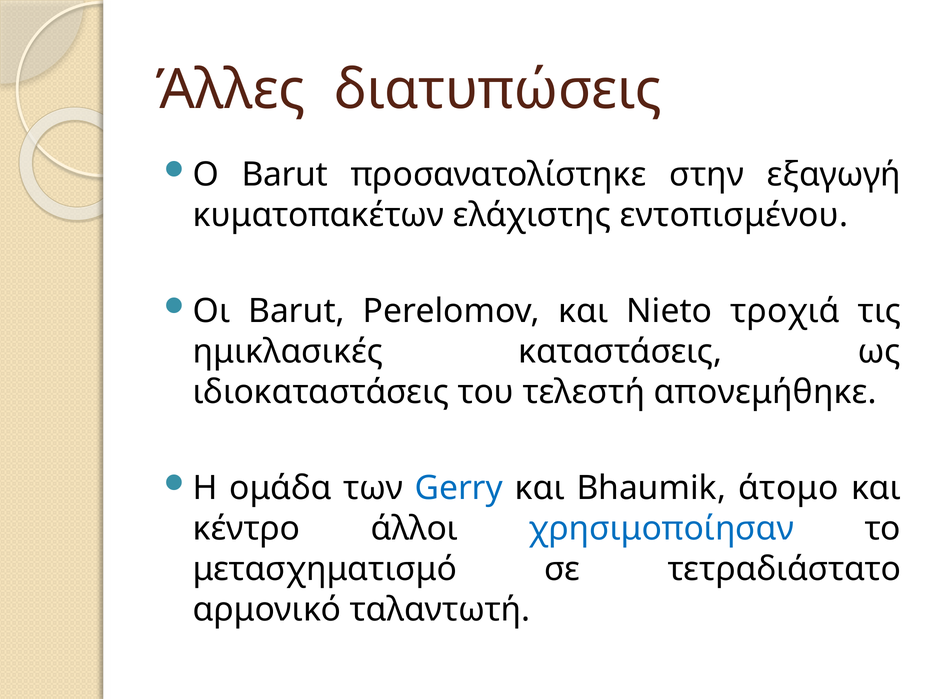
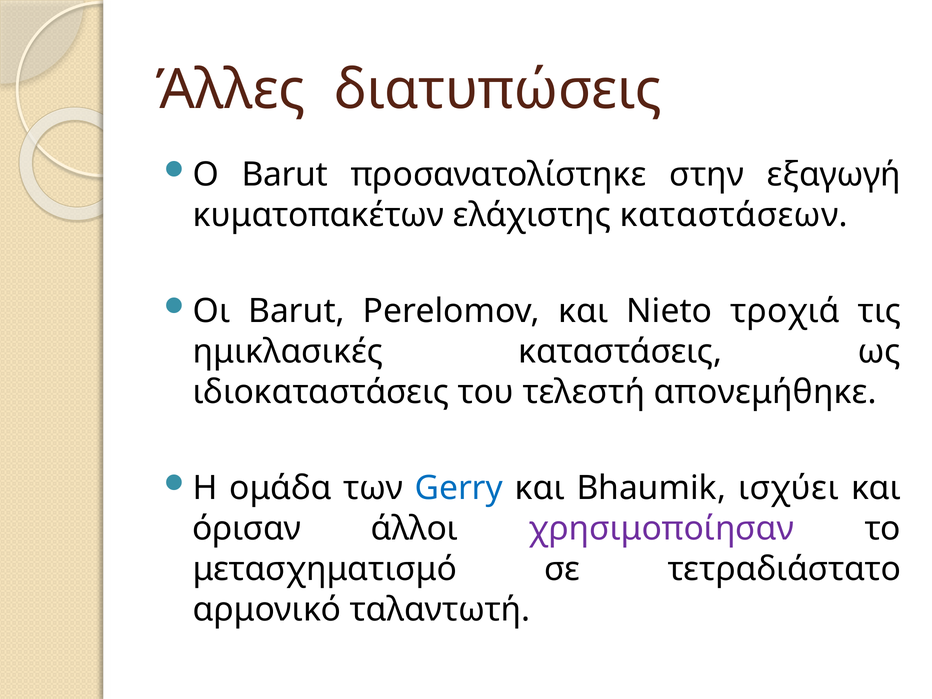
εντοπισμένου: εντοπισμένου -> καταστάσεων
άτομο: άτομο -> ισχύει
κέντρο: κέντρο -> όρισαν
χρησιμοποίησαν colour: blue -> purple
